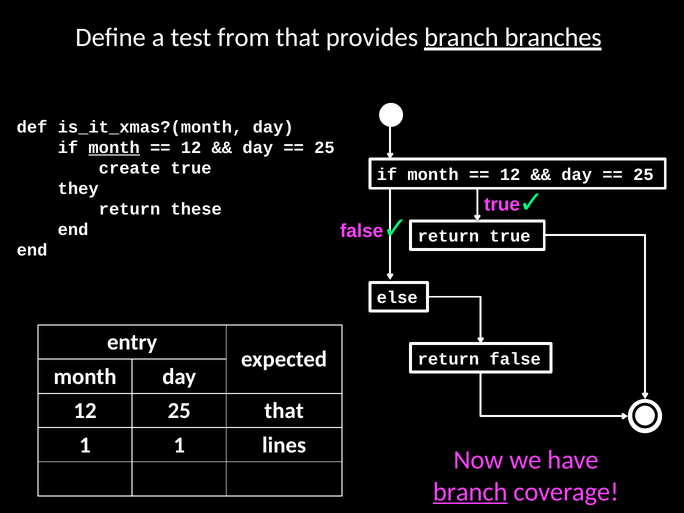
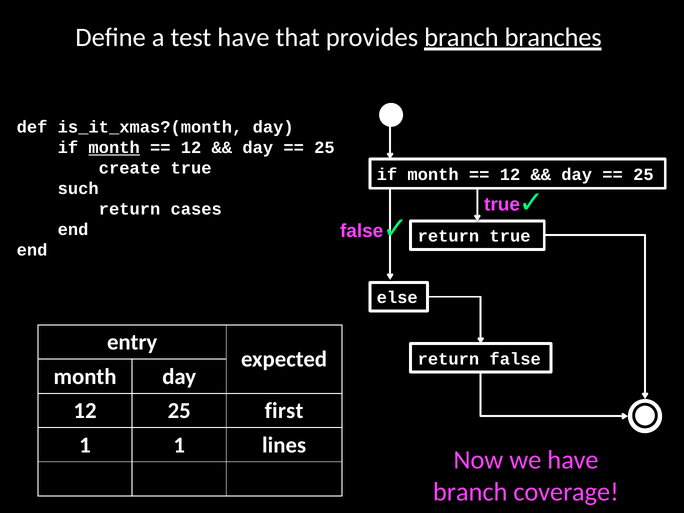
test from: from -> have
they: they -> such
these: these -> cases
25 that: that -> first
branch at (470, 492) underline: present -> none
